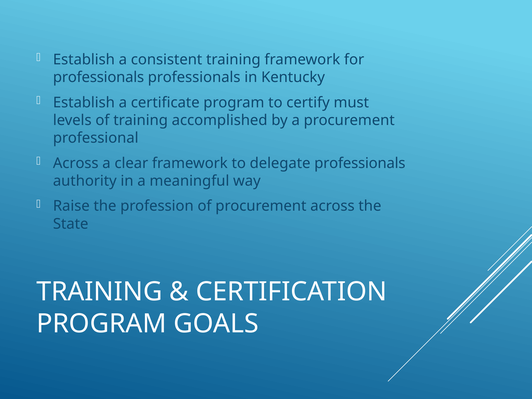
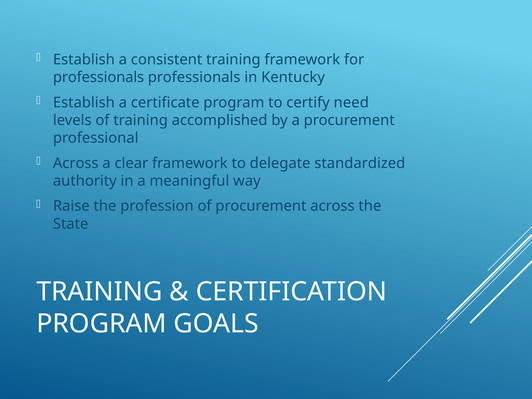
must: must -> need
delegate professionals: professionals -> standardized
